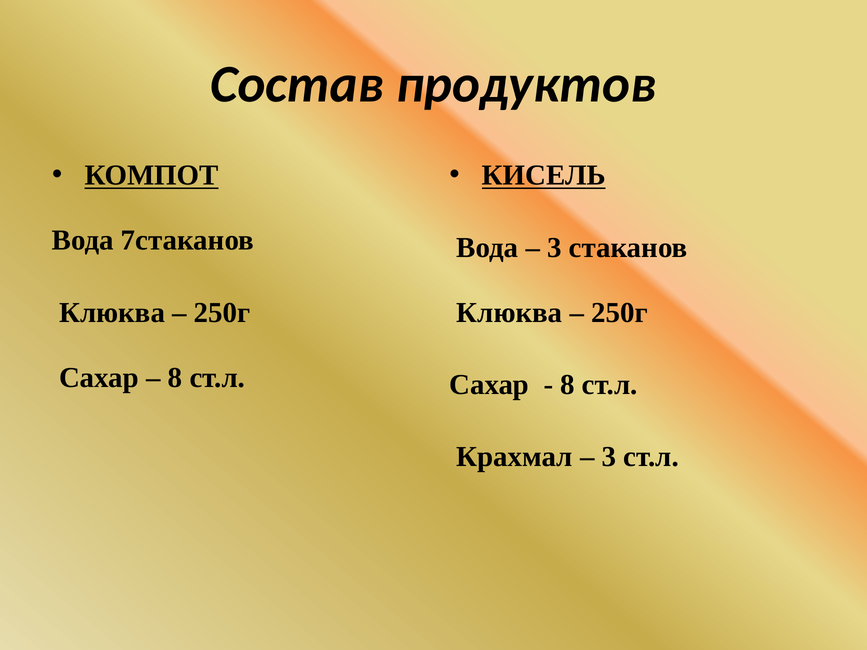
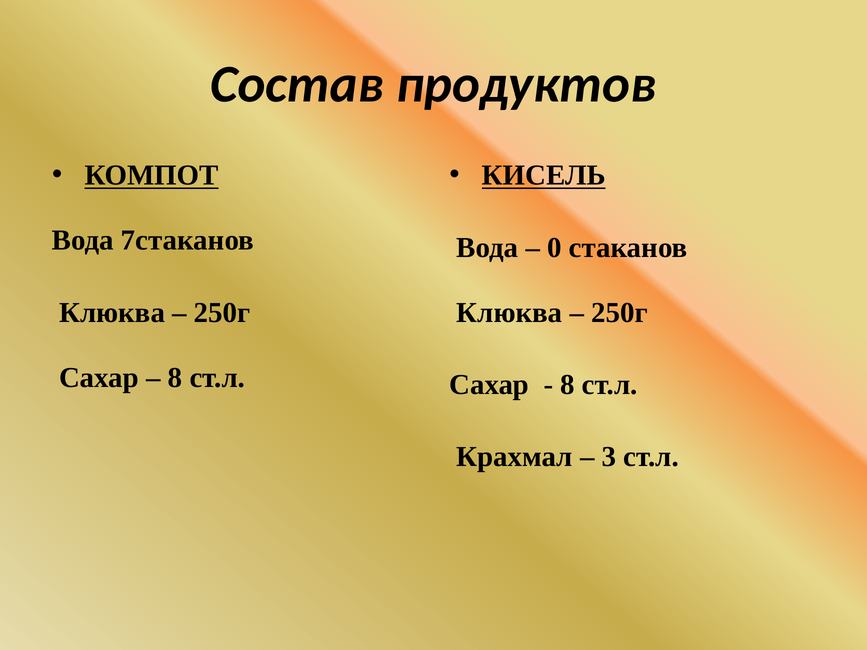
3 at (554, 248): 3 -> 0
